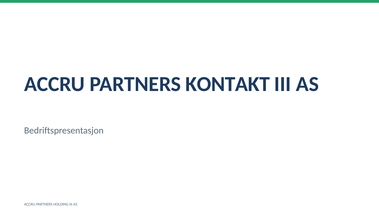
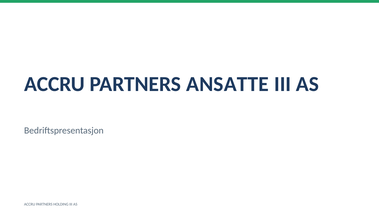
KONTAKT: KONTAKT -> ANSATTE
